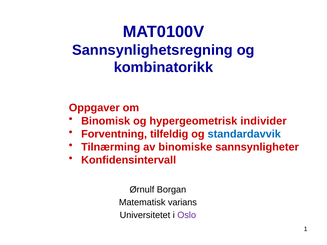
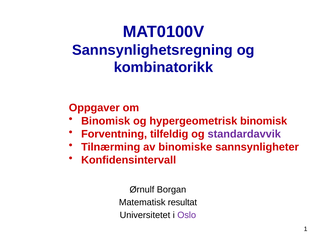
hypergeometrisk individer: individer -> binomisk
standardavvik colour: blue -> purple
varians: varians -> resultat
